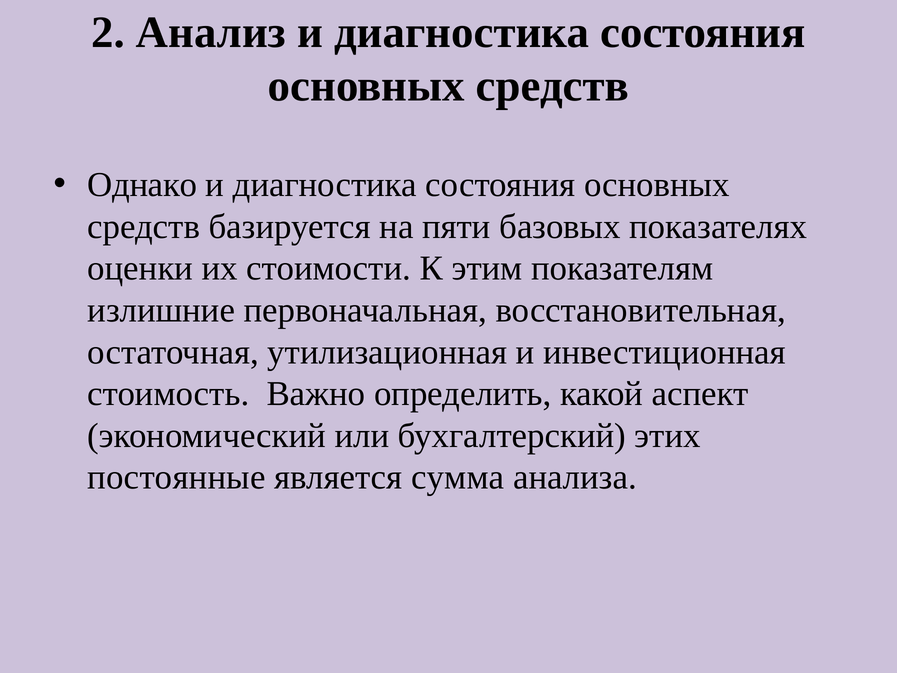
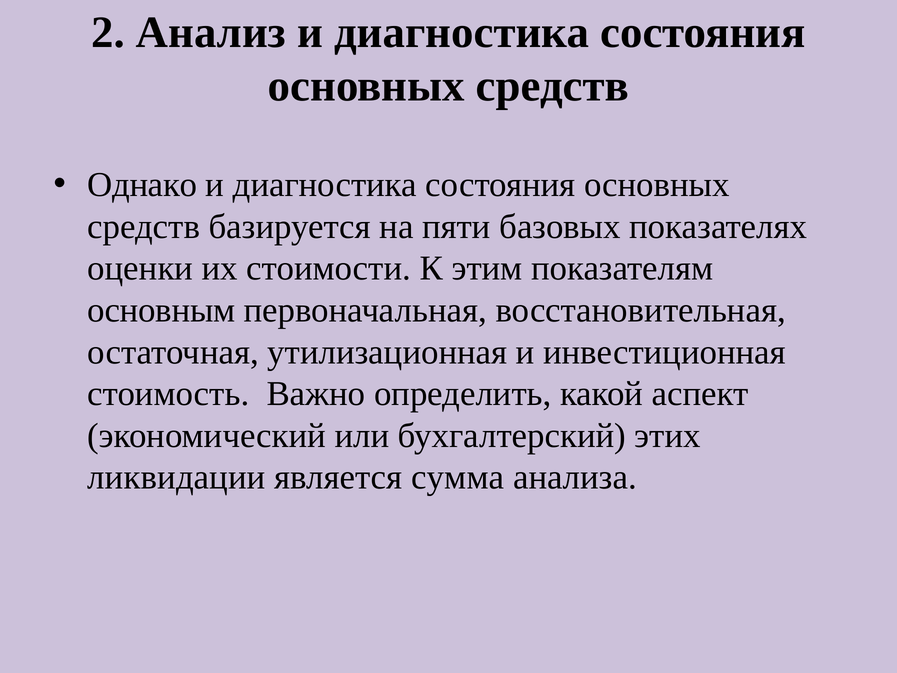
излишние: излишние -> основным
постоянные: постоянные -> ликвидации
